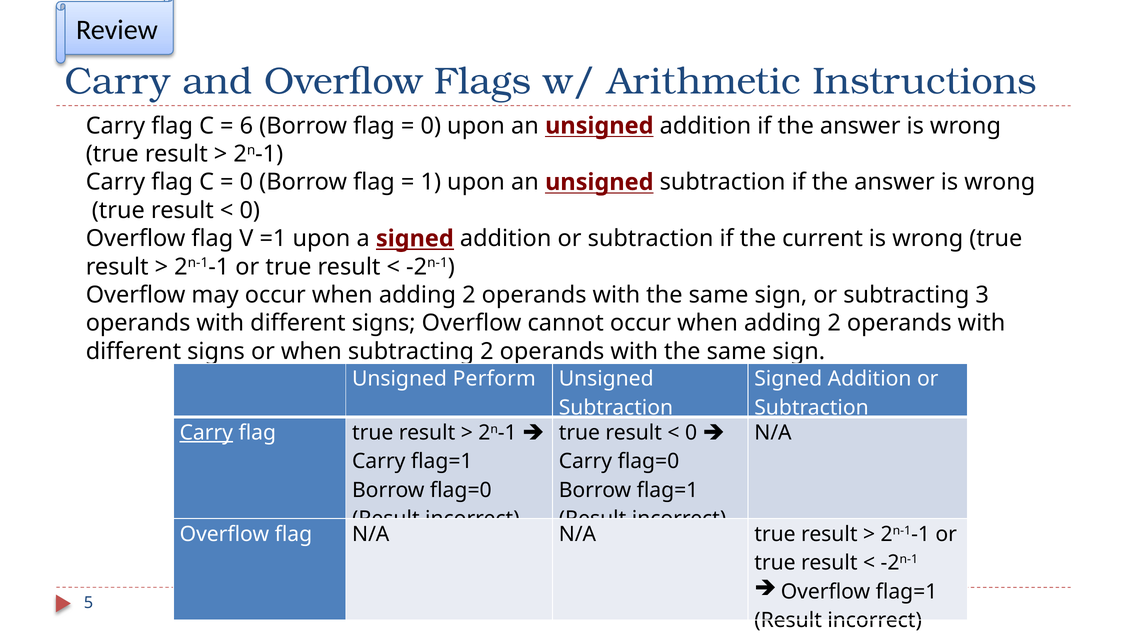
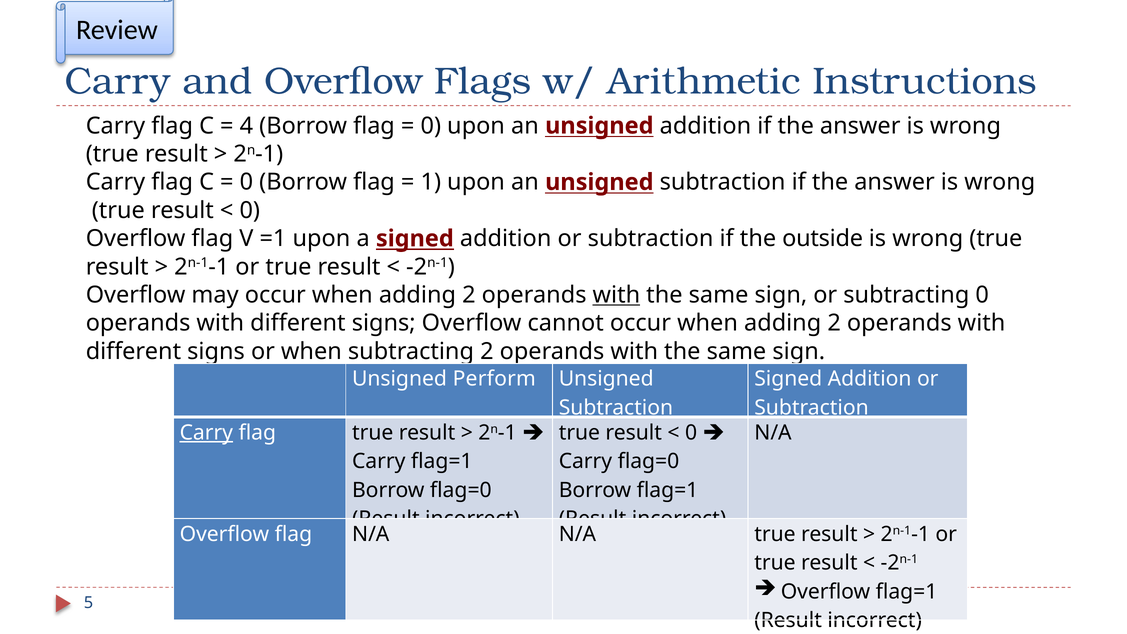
6: 6 -> 4
current: current -> outside
with at (616, 295) underline: none -> present
subtracting 3: 3 -> 0
